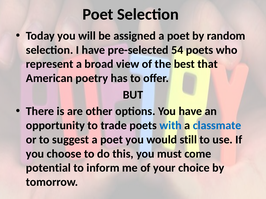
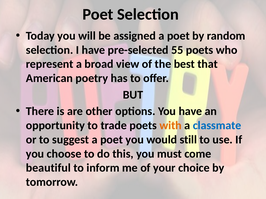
54: 54 -> 55
with colour: blue -> orange
potential: potential -> beautiful
